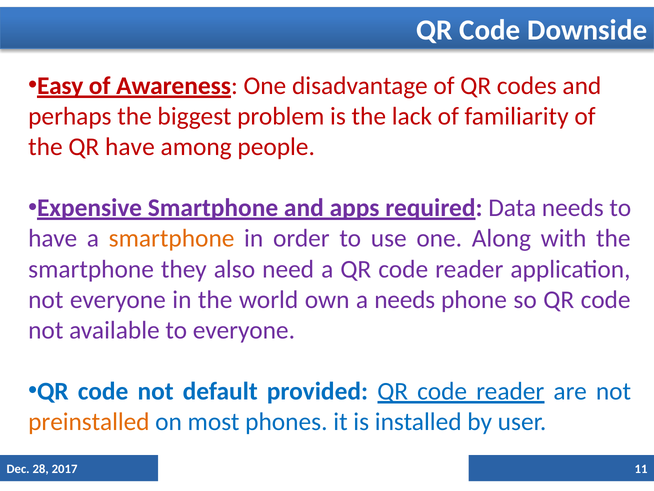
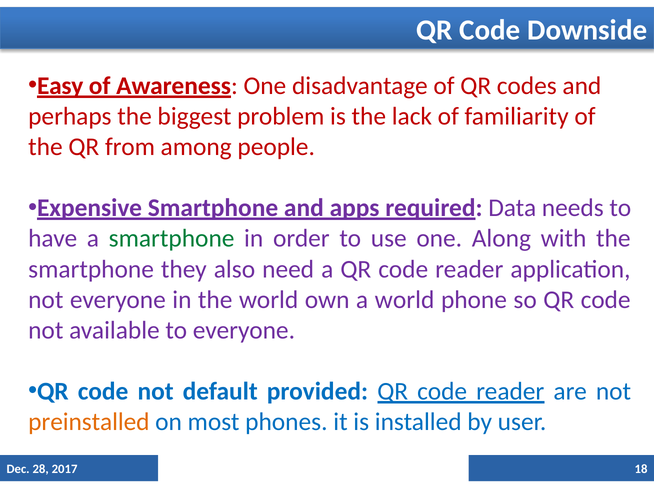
QR have: have -> from
smartphone at (172, 238) colour: orange -> green
a needs: needs -> world
11: 11 -> 18
